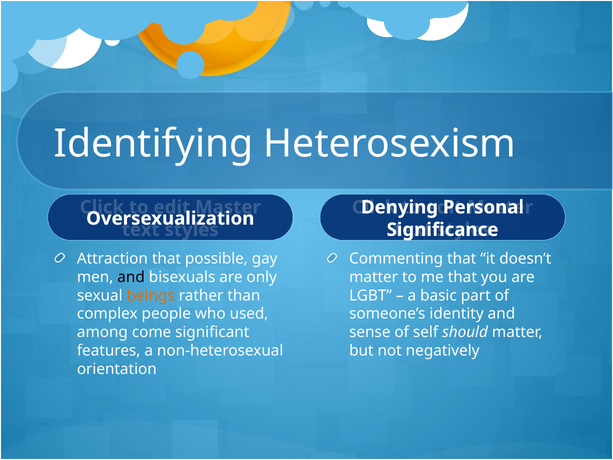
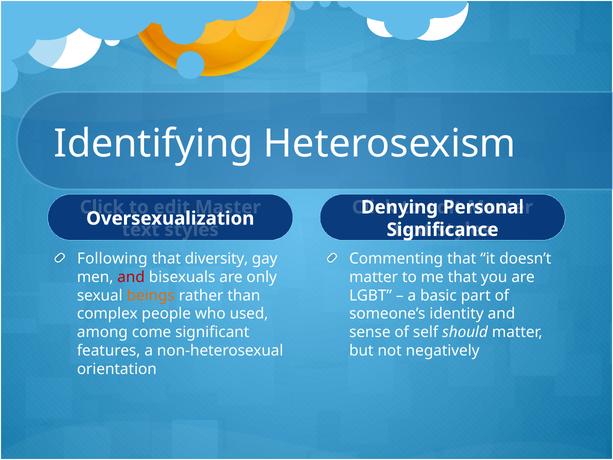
Attraction: Attraction -> Following
possible: possible -> diversity
and at (131, 277) colour: black -> red
